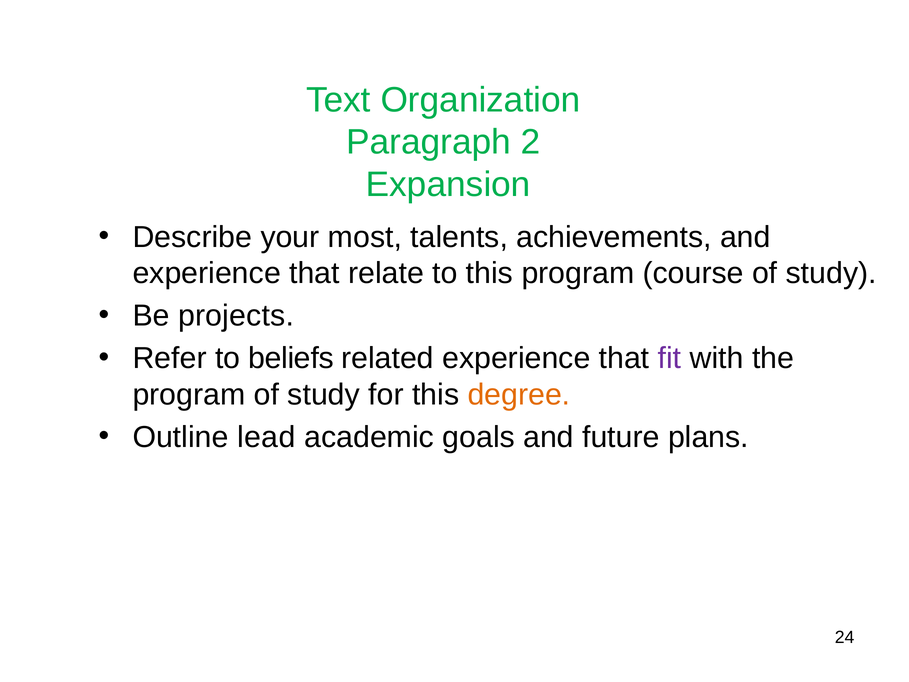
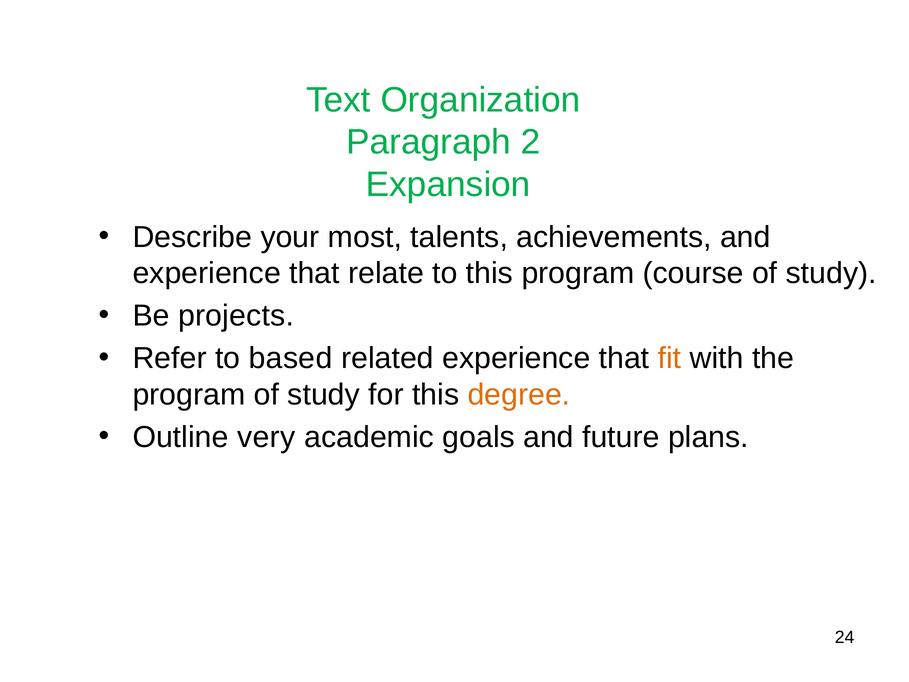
beliefs: beliefs -> based
fit colour: purple -> orange
lead: lead -> very
